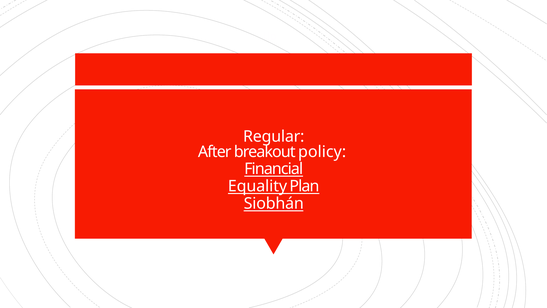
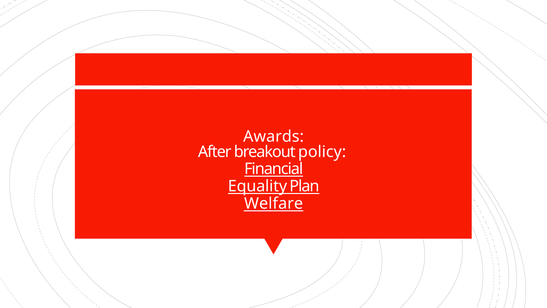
Regular: Regular -> Awards
Siobhán: Siobhán -> Welfare
